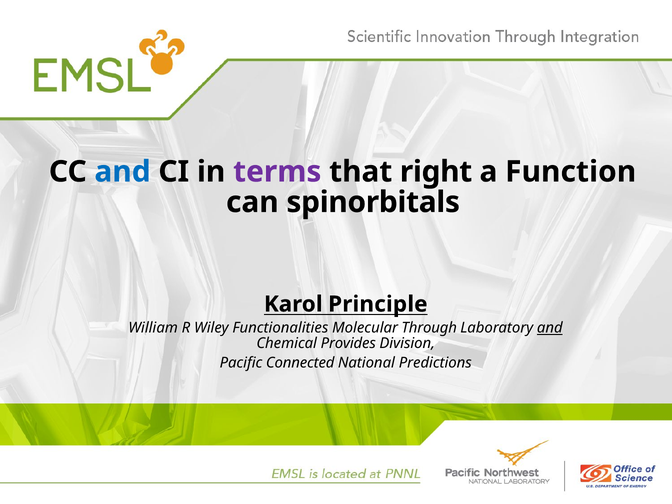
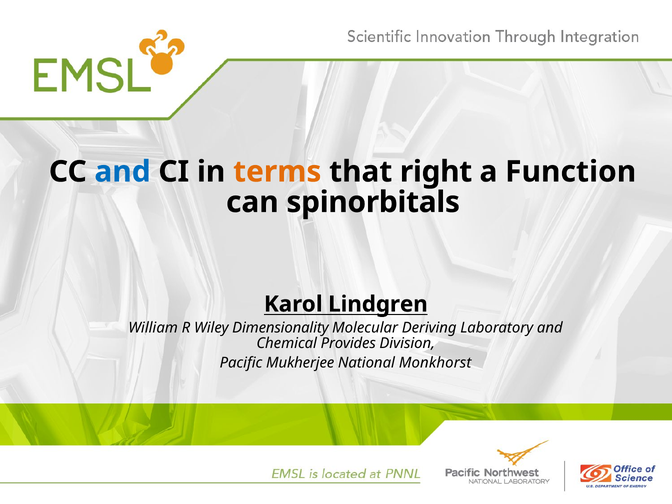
terms colour: purple -> orange
Principle: Principle -> Lindgren
Functionalities: Functionalities -> Dimensionality
Through: Through -> Deriving
and at (550, 328) underline: present -> none
Connected: Connected -> Mukherjee
Predictions: Predictions -> Monkhorst
